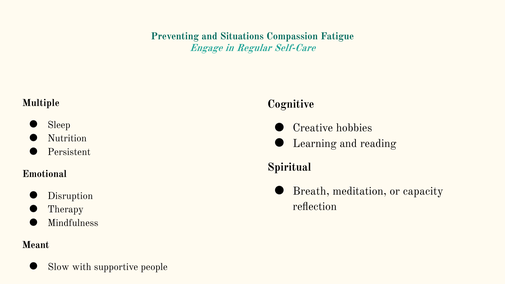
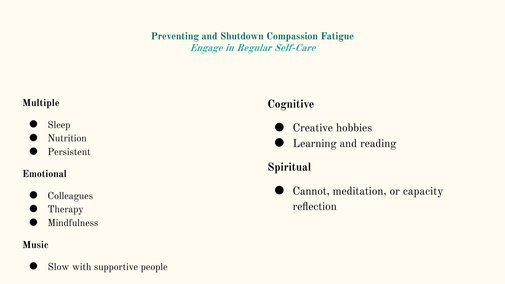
Situations: Situations -> Shutdown
Breath: Breath -> Cannot
Disruption: Disruption -> Colleagues
Meant: Meant -> Music
